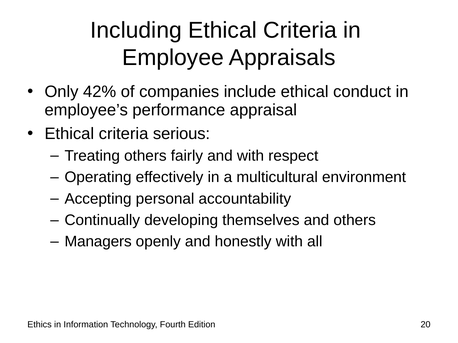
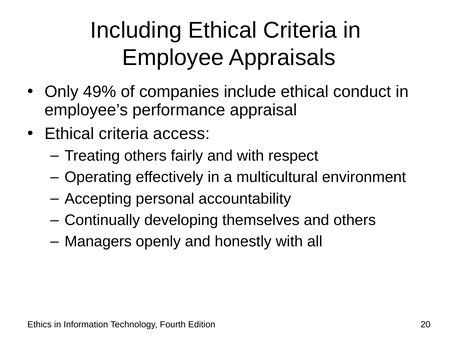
42%: 42% -> 49%
serious: serious -> access
